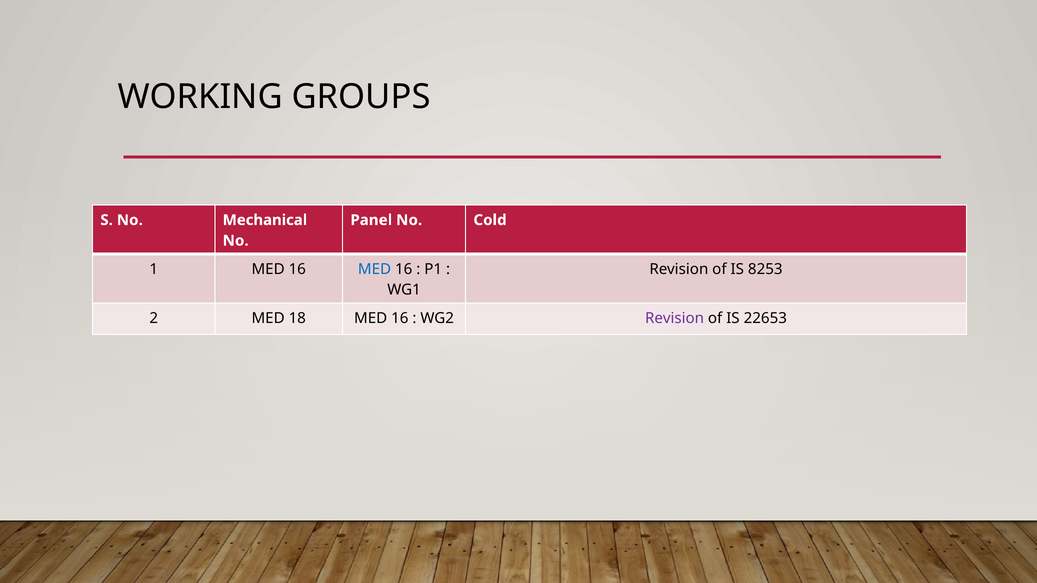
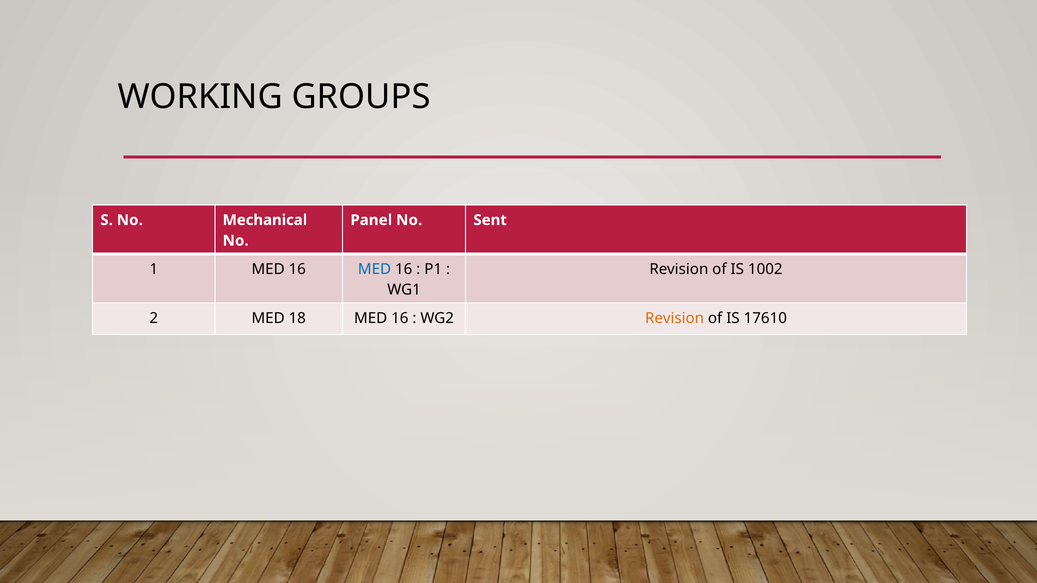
Cold: Cold -> Sent
8253: 8253 -> 1002
Revision at (675, 318) colour: purple -> orange
22653: 22653 -> 17610
